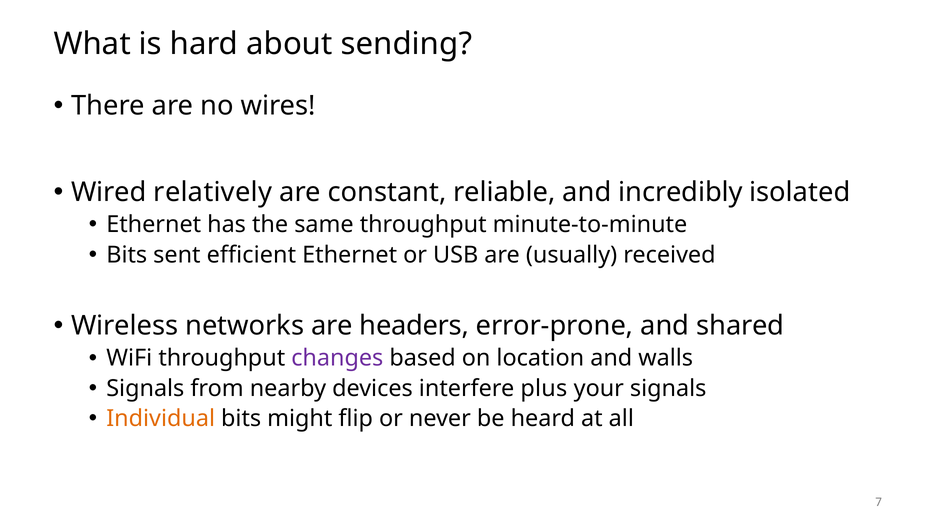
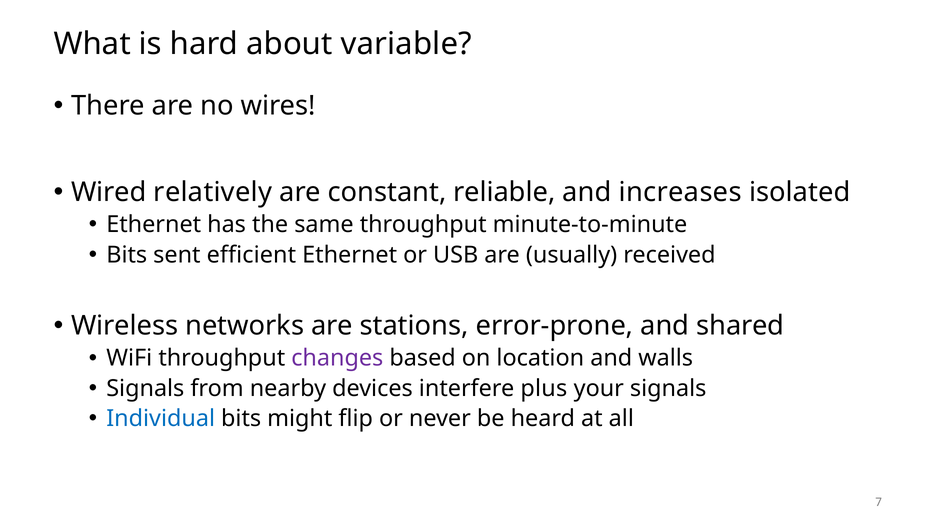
sending: sending -> variable
incredibly: incredibly -> increases
headers: headers -> stations
Individual colour: orange -> blue
